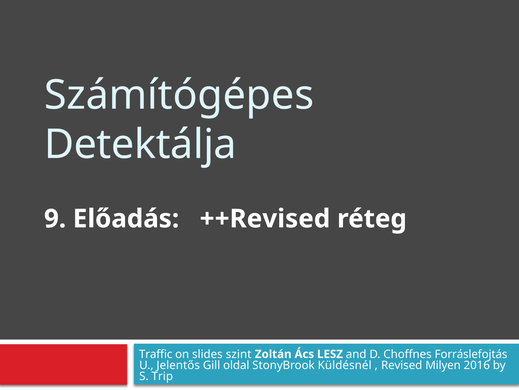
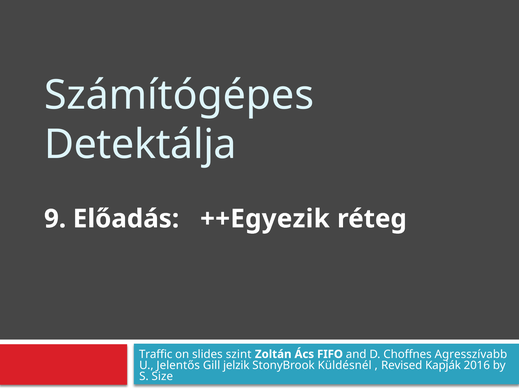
++Revised: ++Revised -> ++Egyezik
LESZ: LESZ -> FIFO
Forráslefojtás: Forráslefojtás -> Agresszívabb
oldal: oldal -> jelzik
Milyen: Milyen -> Kapják
Trip: Trip -> Size
